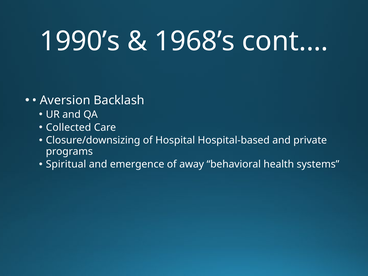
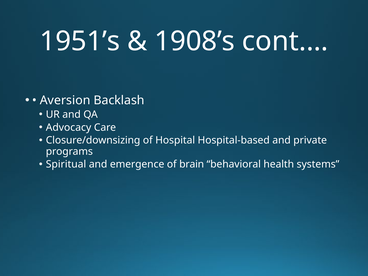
1990’s: 1990’s -> 1951’s
1968’s: 1968’s -> 1908’s
Collected: Collected -> Advocacy
away: away -> brain
